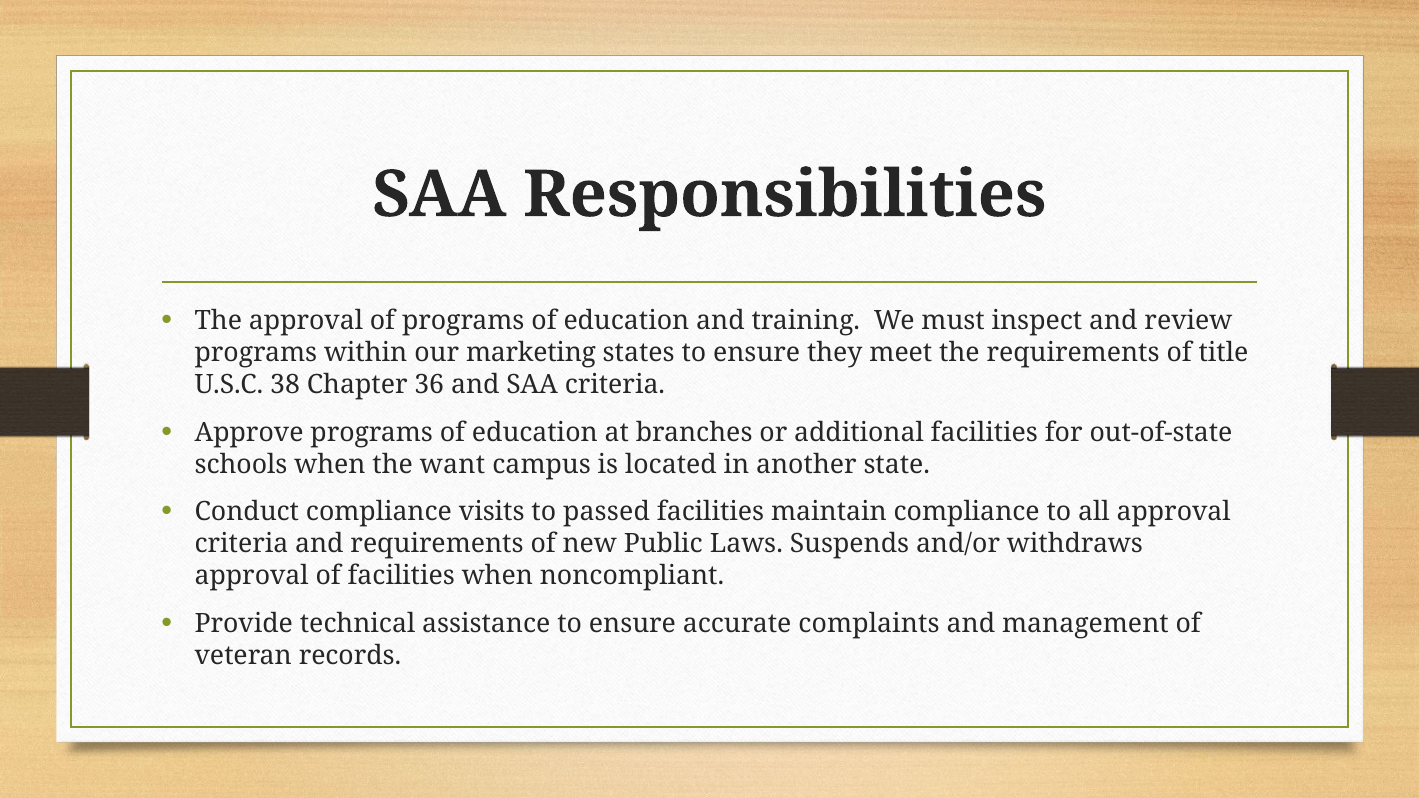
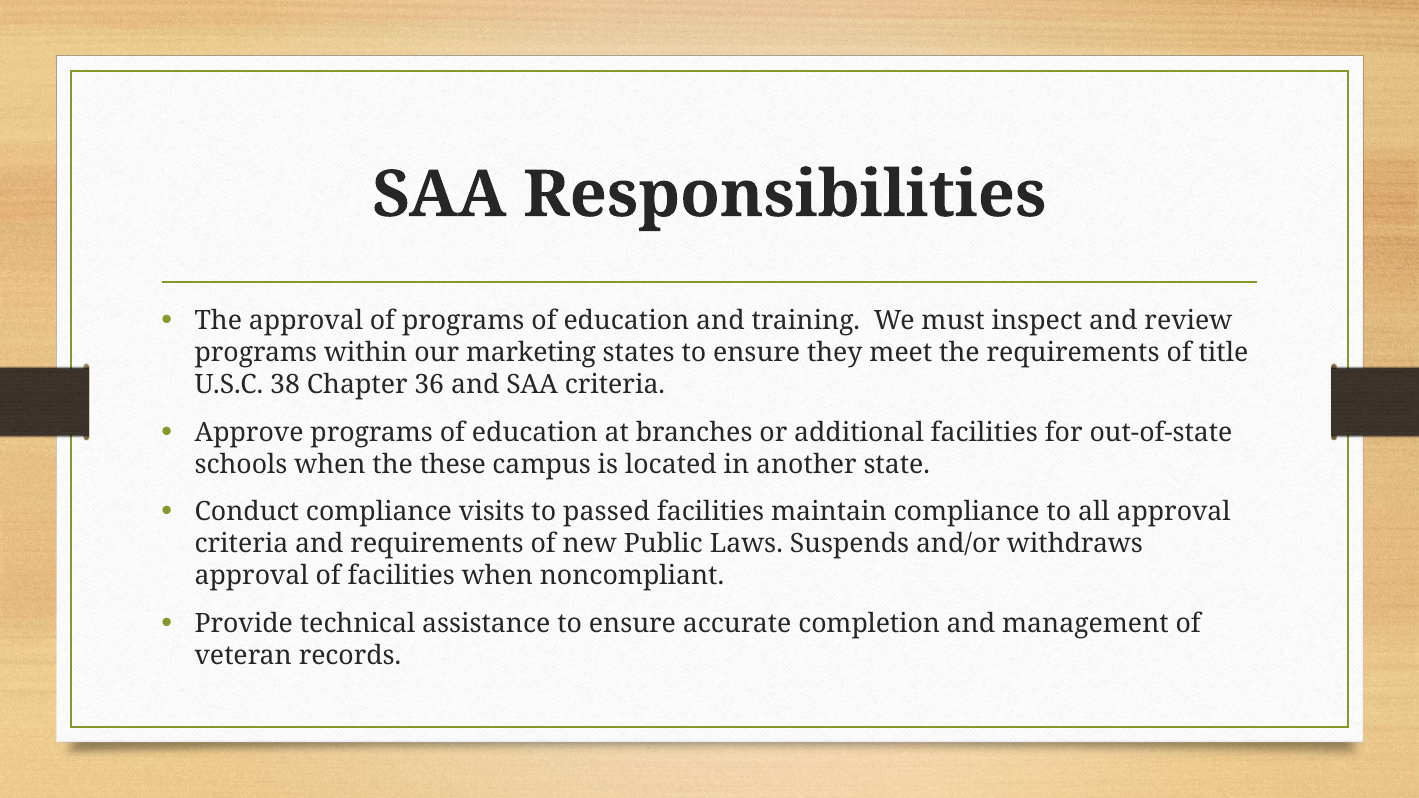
want: want -> these
complaints: complaints -> completion
